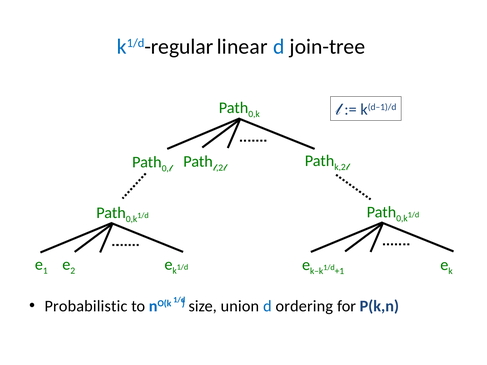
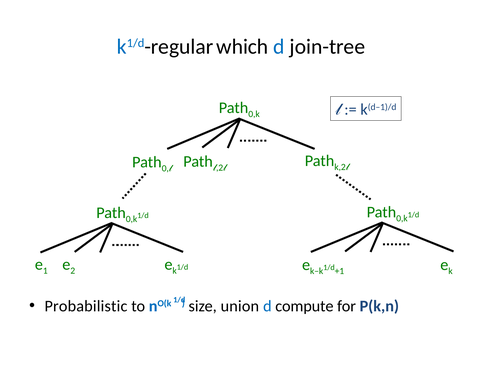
linear: linear -> which
ordering: ordering -> compute
